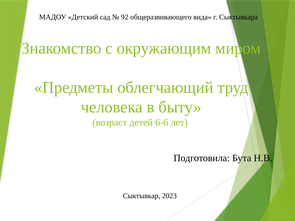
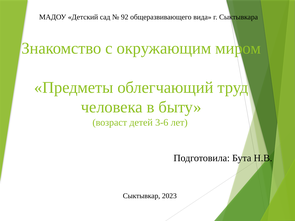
6-6: 6-6 -> 3-6
